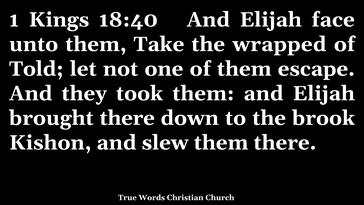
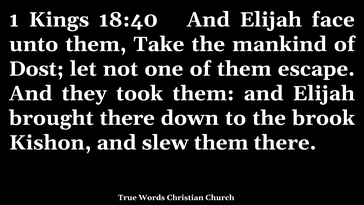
wrapped: wrapped -> mankind
Told: Told -> Dost
